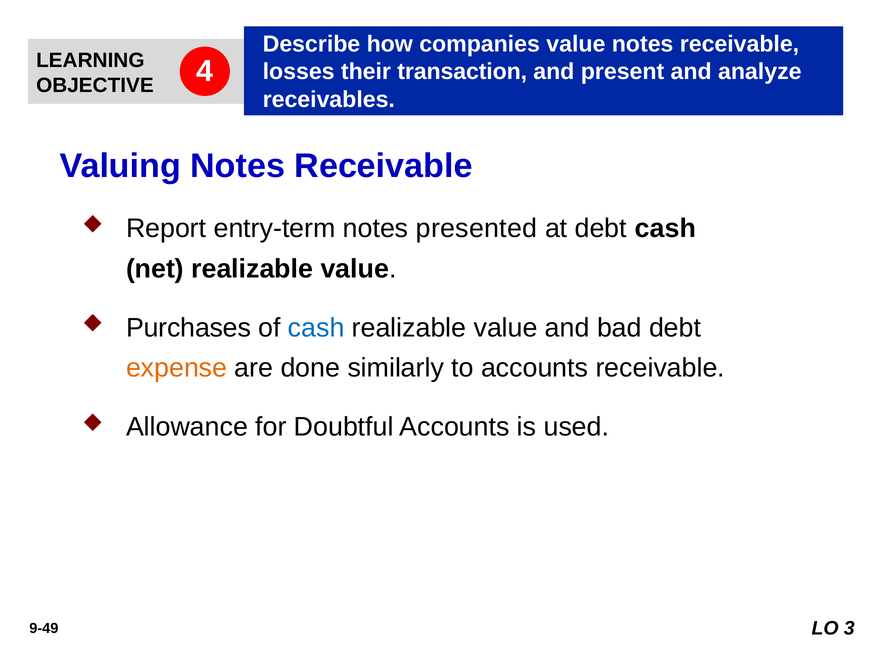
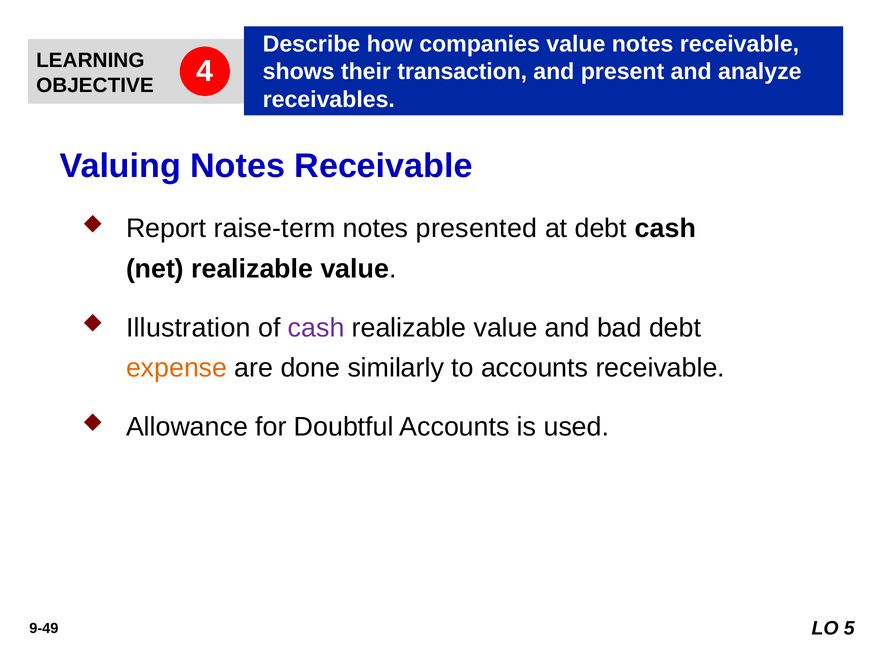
losses: losses -> shows
entry-term: entry-term -> raise-term
Purchases: Purchases -> Illustration
cash at (316, 328) colour: blue -> purple
3: 3 -> 5
